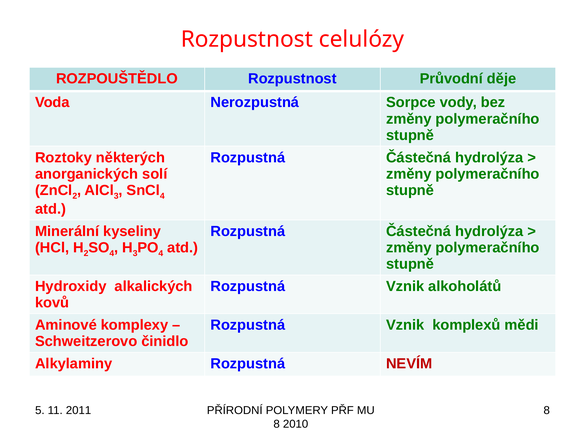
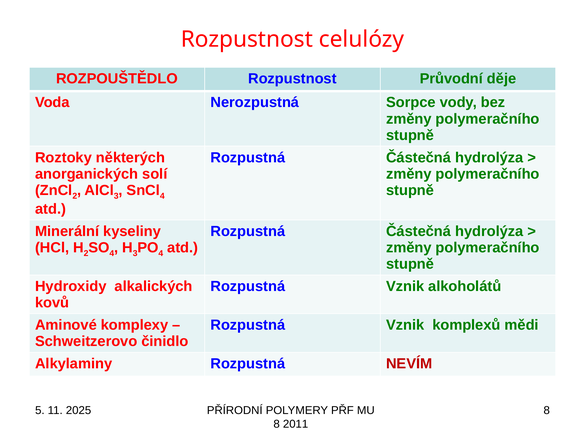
2011: 2011 -> 2025
2010: 2010 -> 2011
